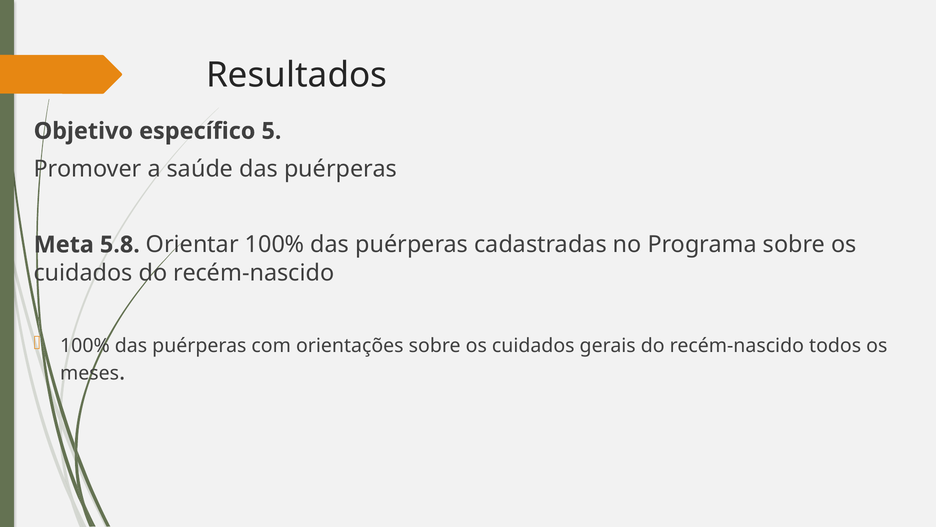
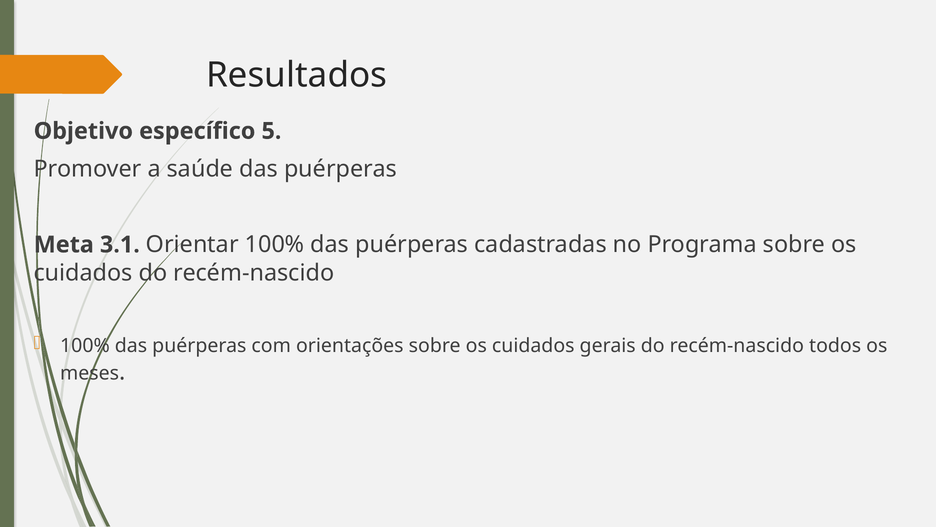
5.8: 5.8 -> 3.1
